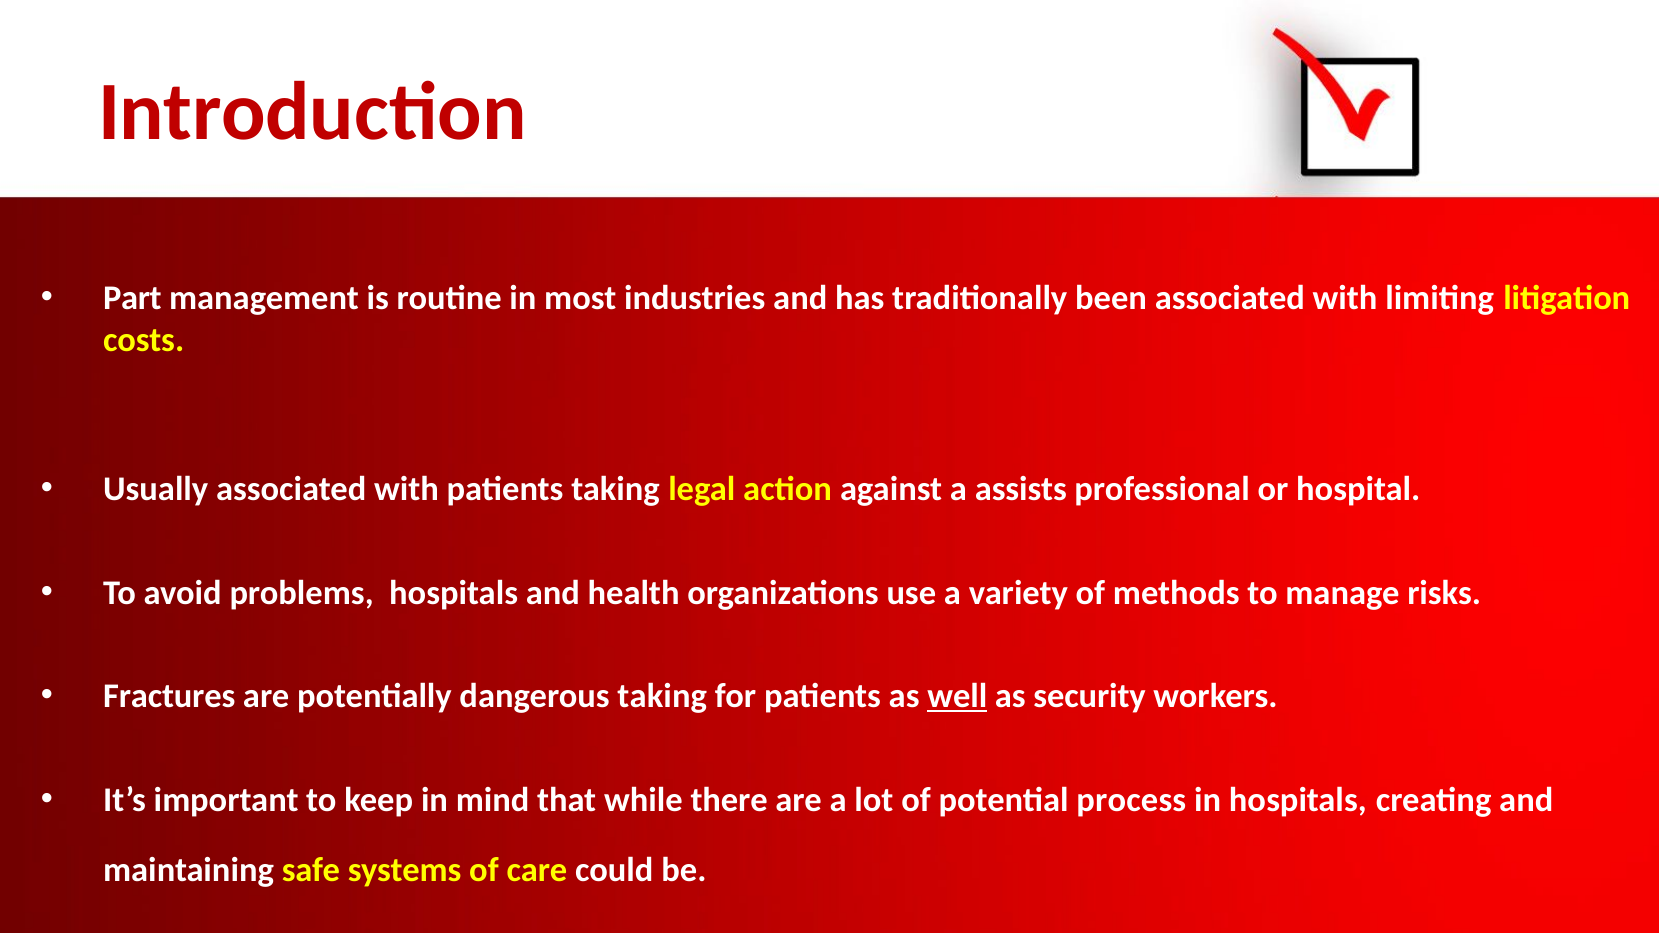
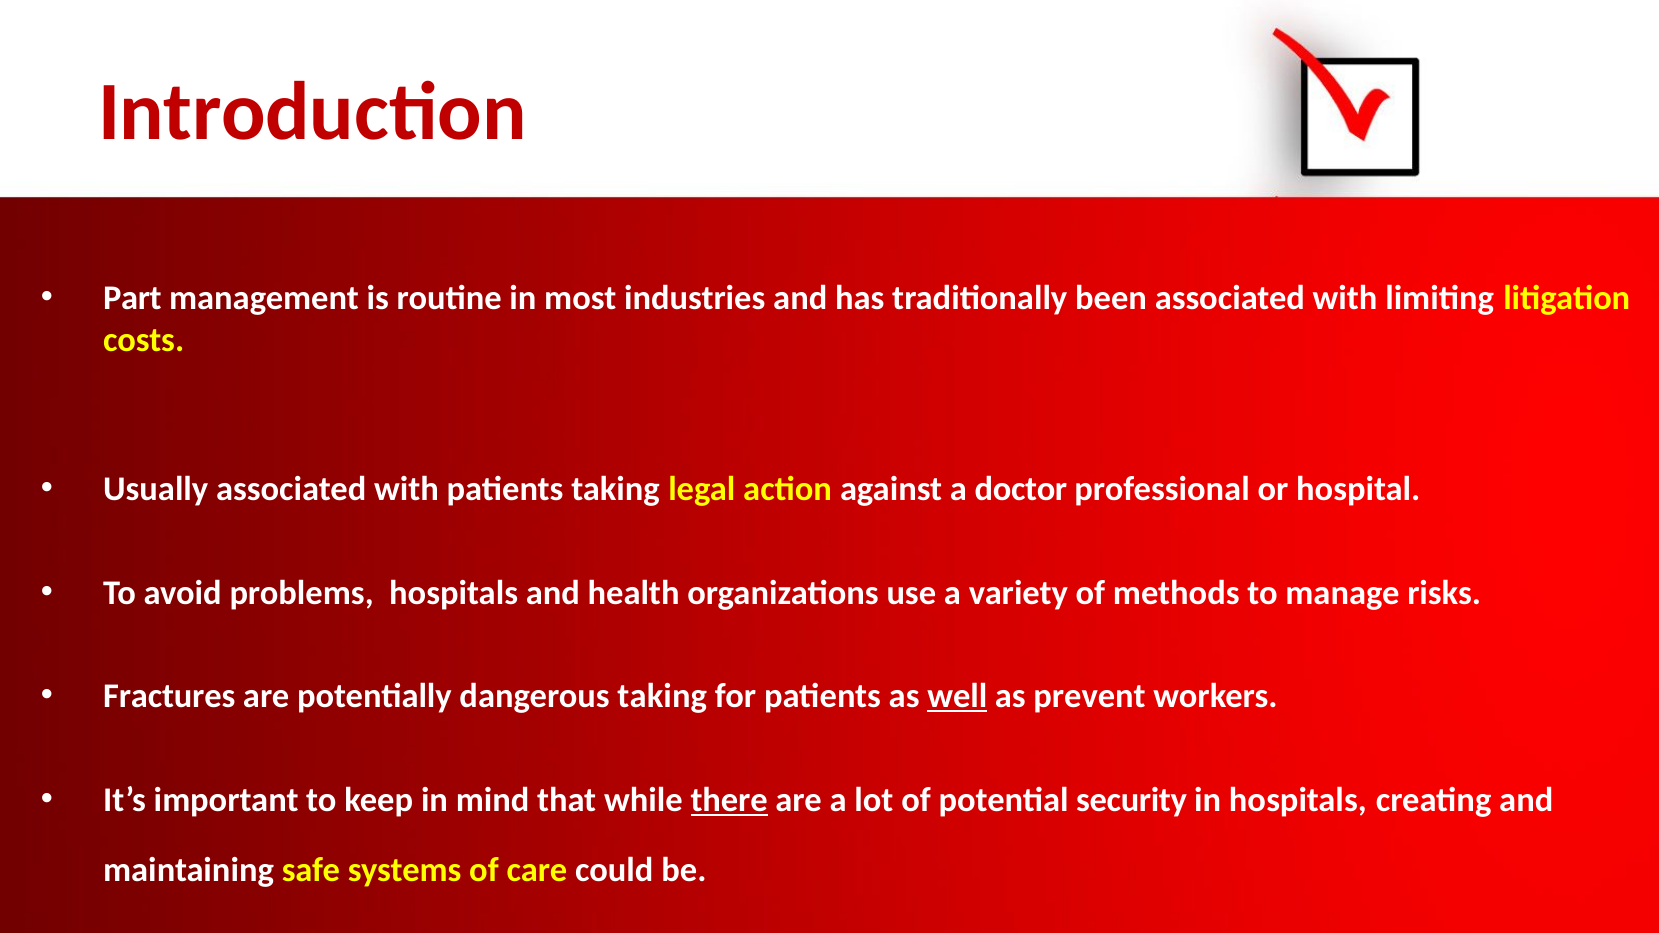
assists: assists -> doctor
security: security -> prevent
there underline: none -> present
process: process -> security
